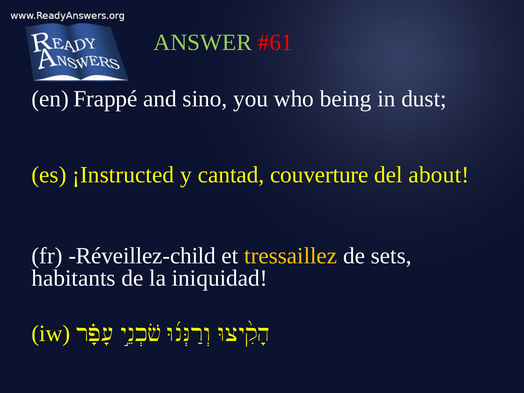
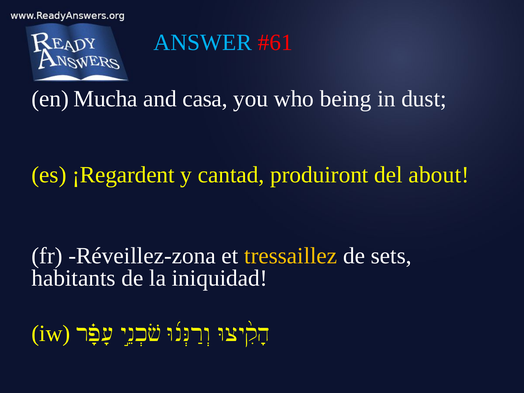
ANSWER colour: light green -> light blue
Frappé: Frappé -> Mucha
sino: sino -> casa
¡Instructed: ¡Instructed -> ¡Regardent
couverture: couverture -> produiront
Réveillez-child: Réveillez-child -> Réveillez-zona
